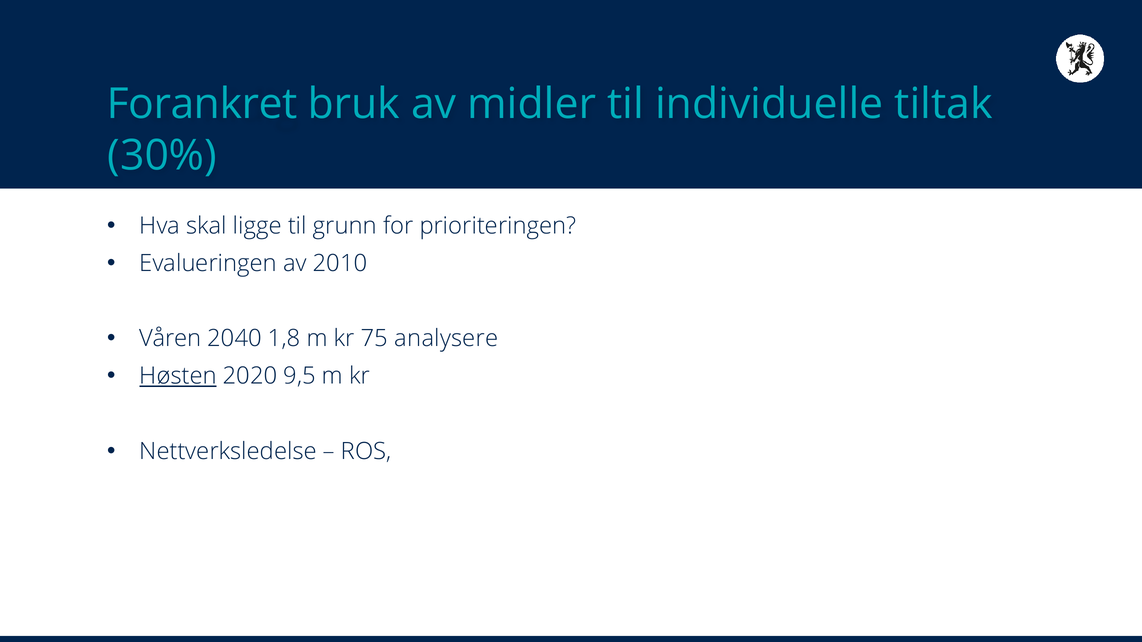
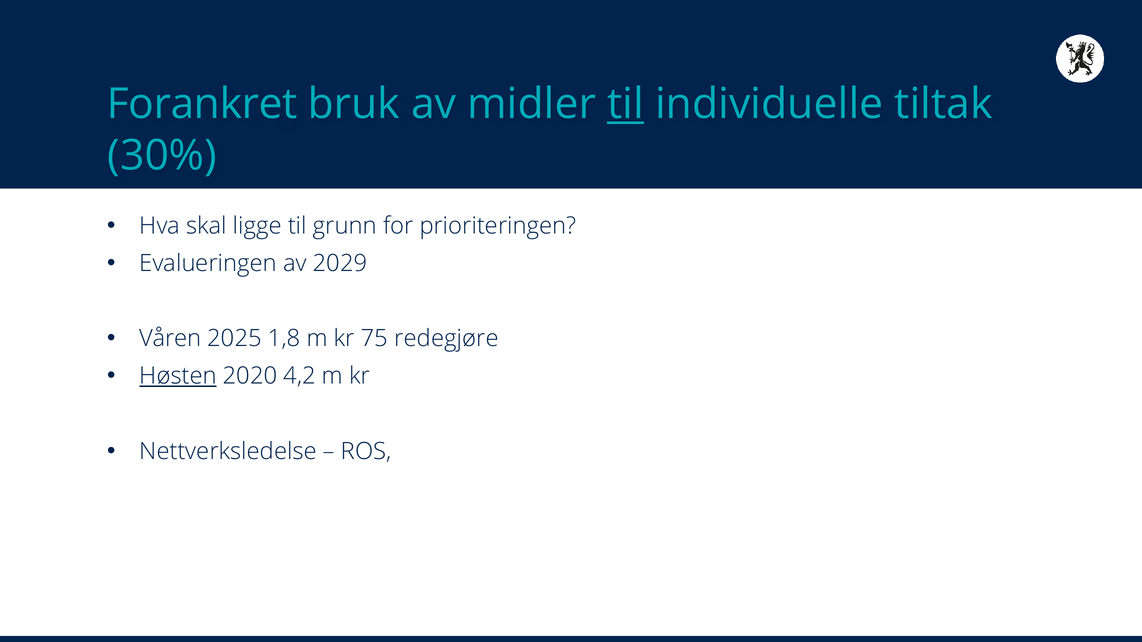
til at (626, 104) underline: none -> present
2010: 2010 -> 2029
2040: 2040 -> 2025
analysere: analysere -> redegjøre
9,5: 9,5 -> 4,2
